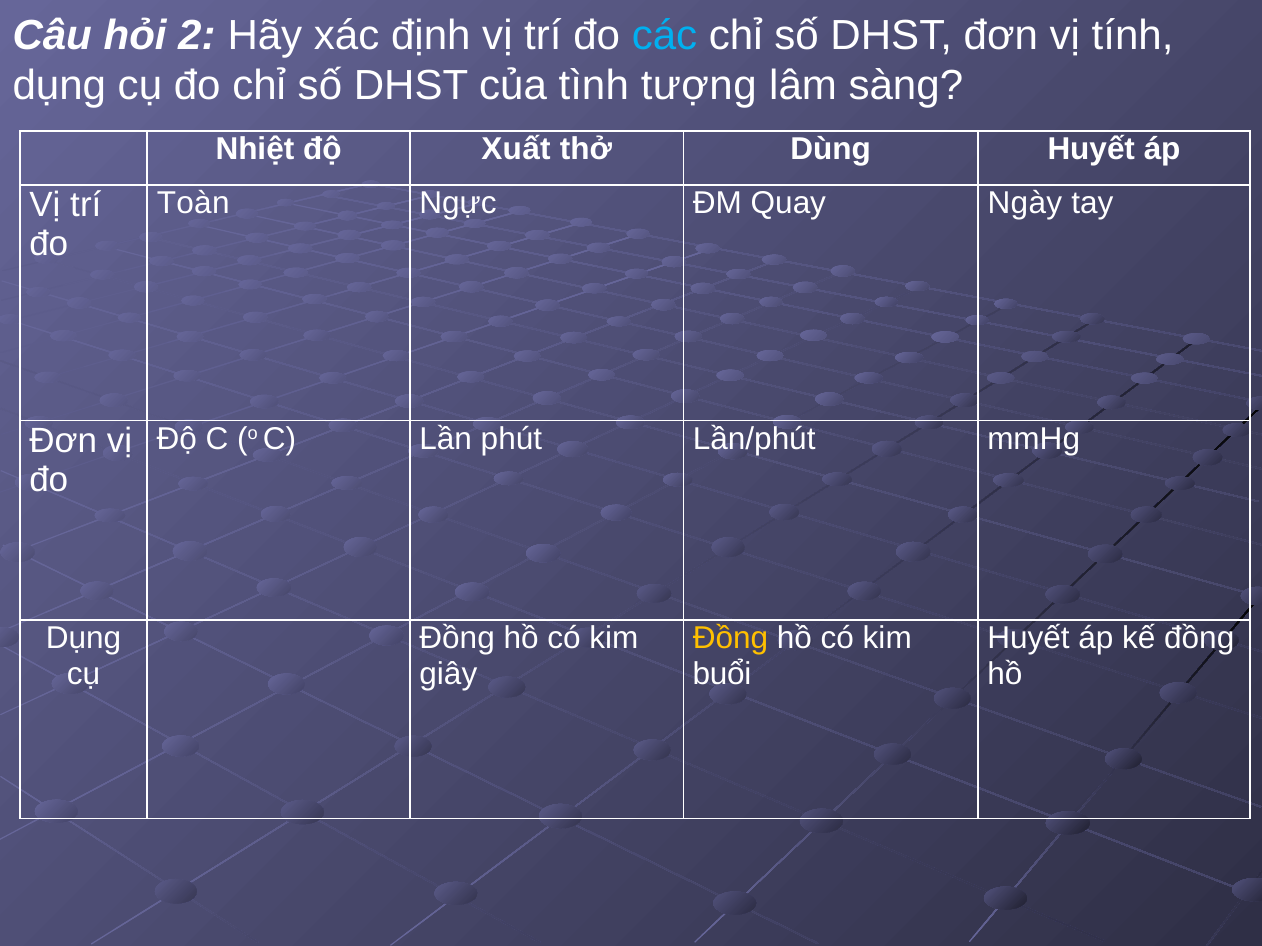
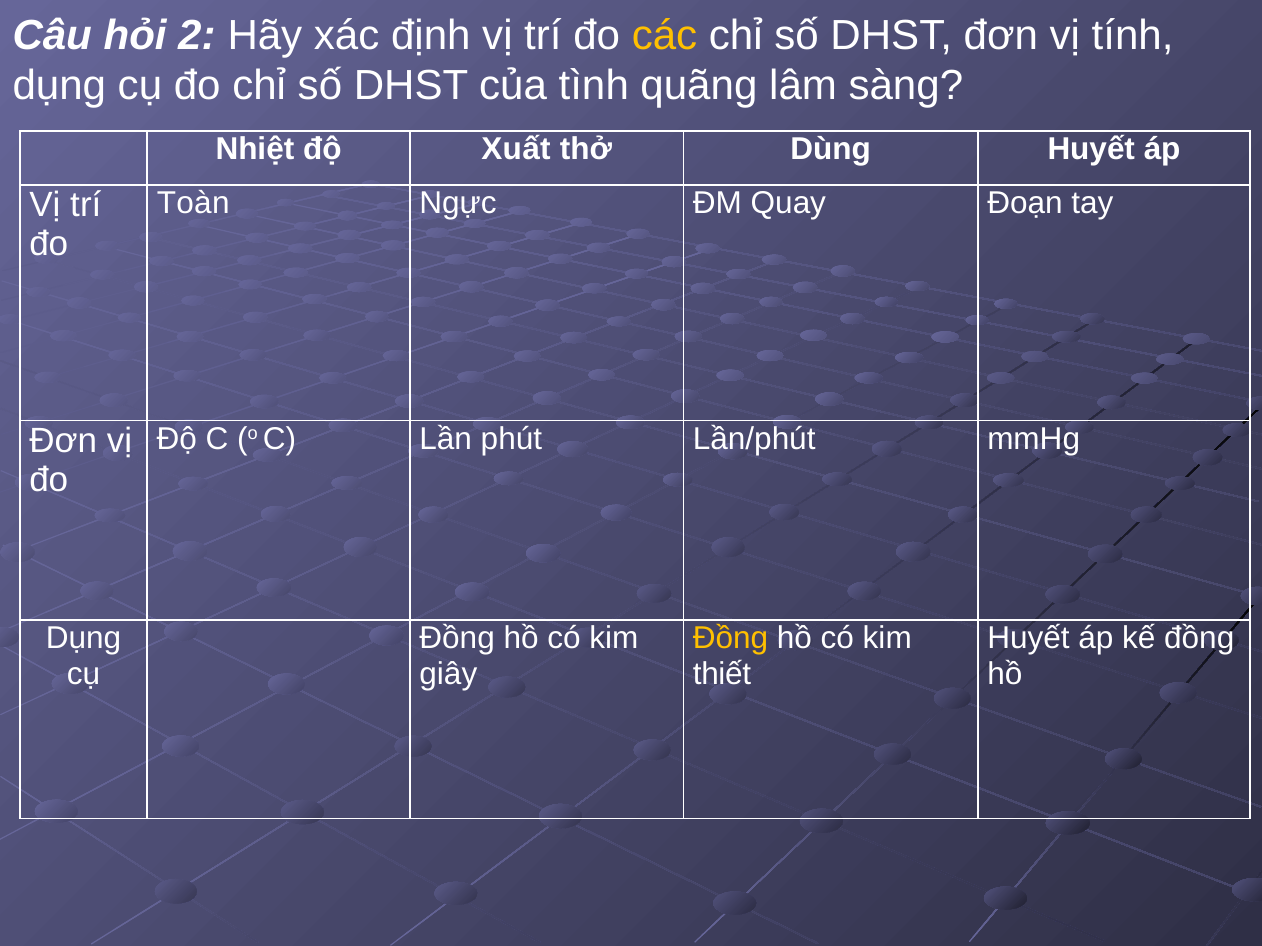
các colour: light blue -> yellow
tượng: tượng -> quãng
Ngày: Ngày -> Đoạn
buổi: buổi -> thiết
